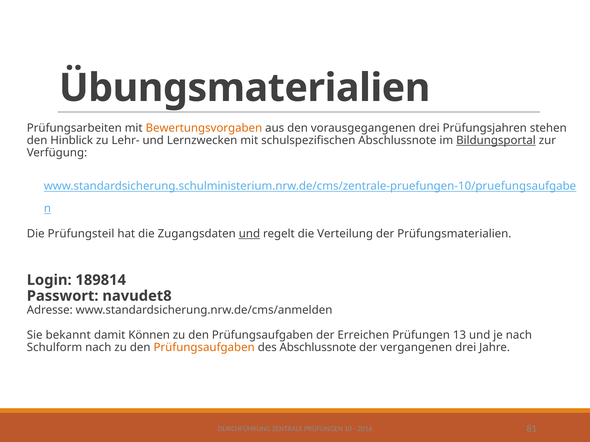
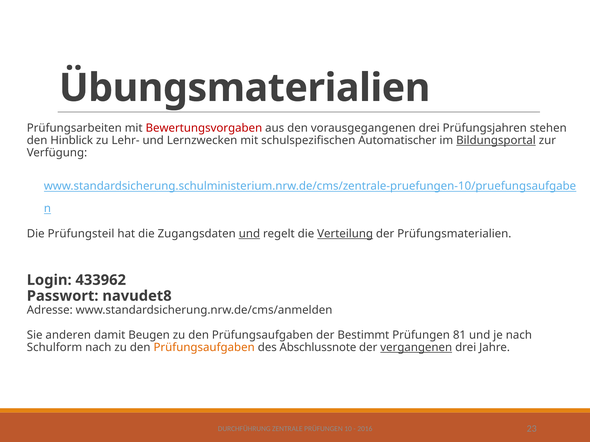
Bewertungsvorgaben colour: orange -> red
schulspezifischen Abschlussnote: Abschlussnote -> Automatischer
Verteilung underline: none -> present
189814: 189814 -> 433962
bekannt: bekannt -> anderen
Können: Können -> Beugen
Erreichen: Erreichen -> Bestimmt
13: 13 -> 81
vergangenen underline: none -> present
81: 81 -> 23
